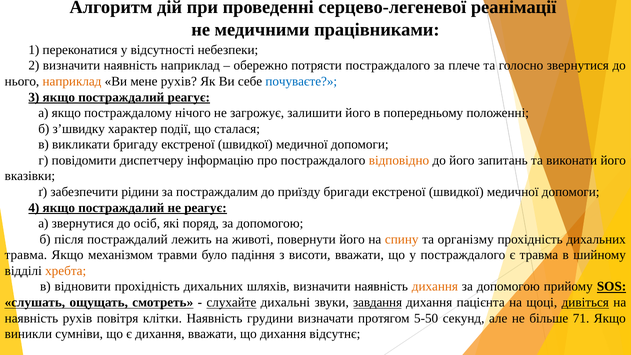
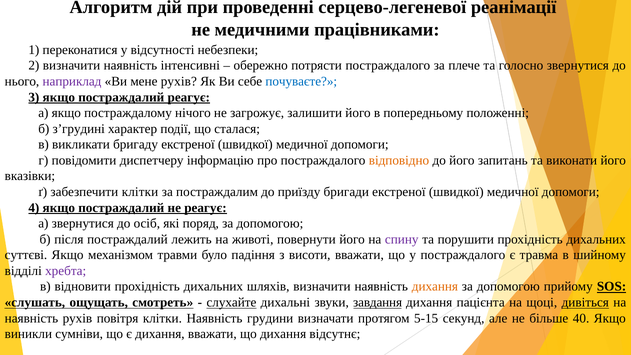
наявність наприклад: наприклад -> інтенсивні
наприклад at (72, 81) colour: orange -> purple
з’швидку: з’швидку -> з’грудині
забезпечити рідини: рідини -> клітки
спину colour: orange -> purple
організму: організму -> порушити
травма at (26, 255): травма -> суттєві
хребта colour: orange -> purple
5-50: 5-50 -> 5-15
71: 71 -> 40
